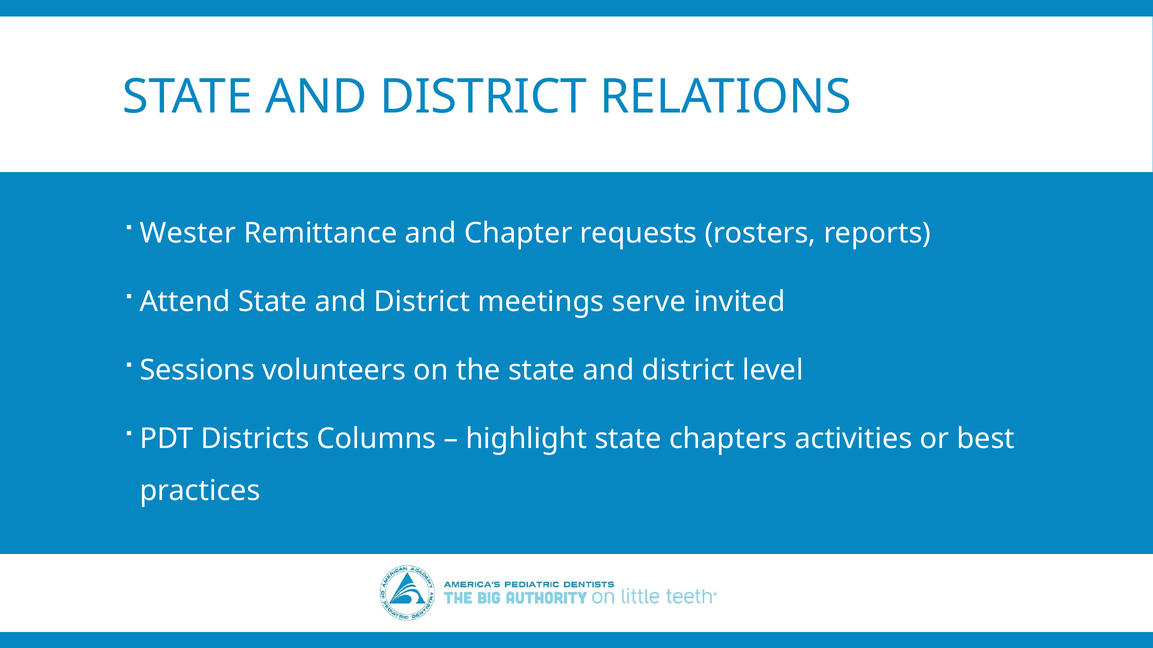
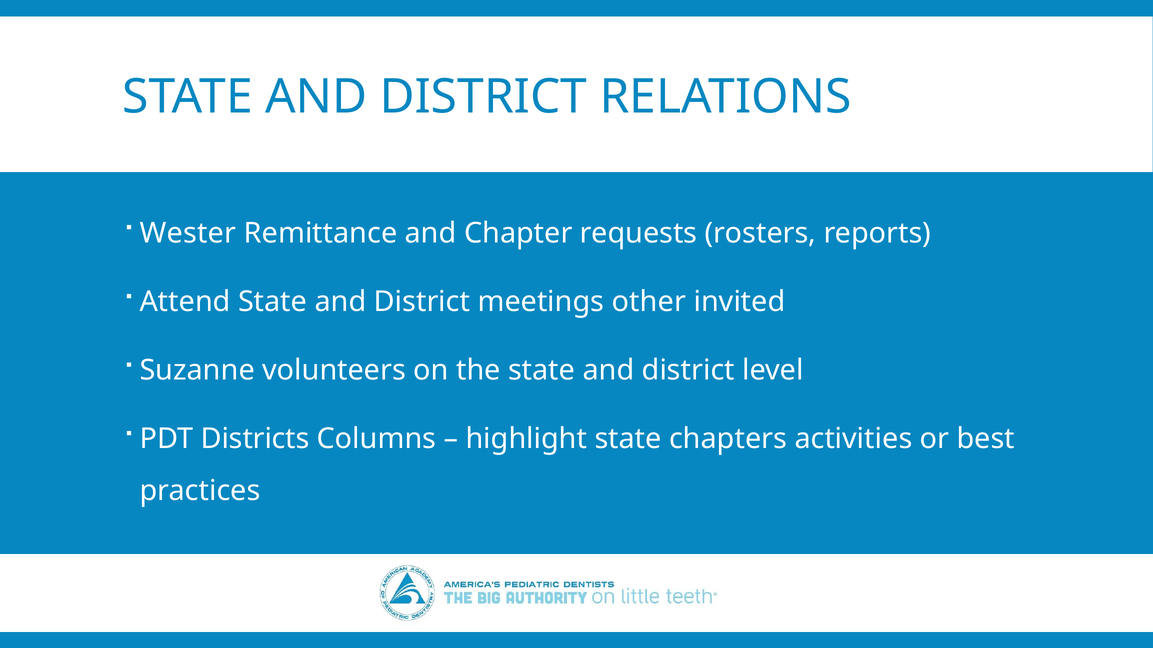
serve: serve -> other
Sessions: Sessions -> Suzanne
